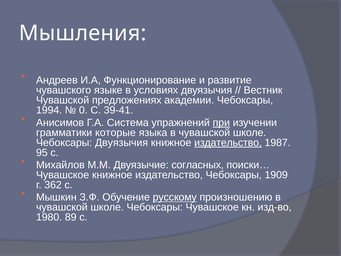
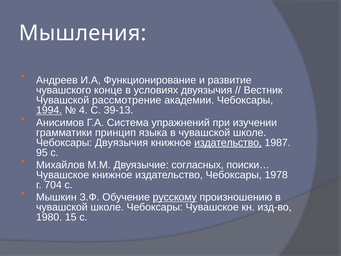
языке: языке -> конце
предложениях: предложениях -> рассмотрение
1994 underline: none -> present
0: 0 -> 4
39-41: 39-41 -> 39-13
при underline: present -> none
которые: которые -> принцип
1909: 1909 -> 1978
362: 362 -> 704
89: 89 -> 15
